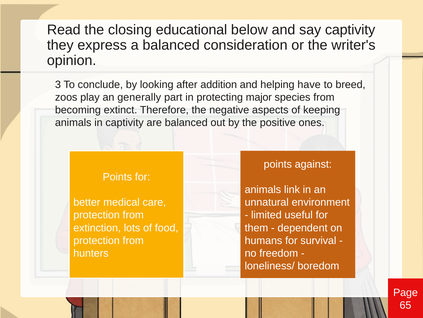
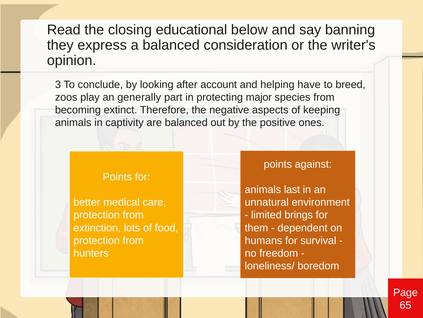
say captivity: captivity -> banning
addition: addition -> account
link: link -> last
useful: useful -> brings
